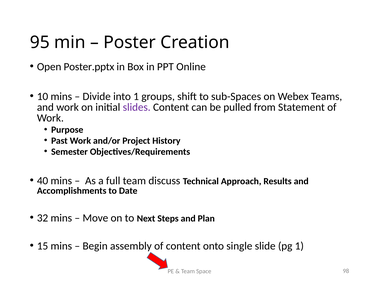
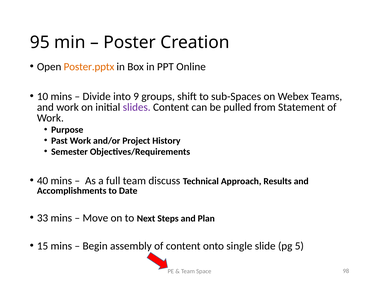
Poster.pptx colour: black -> orange
into 1: 1 -> 9
32: 32 -> 33
pg 1: 1 -> 5
